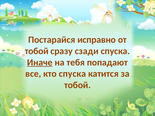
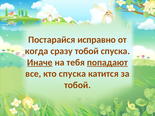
тобой at (37, 51): тобой -> когда
сразу сзади: сзади -> тобой
попадают underline: none -> present
